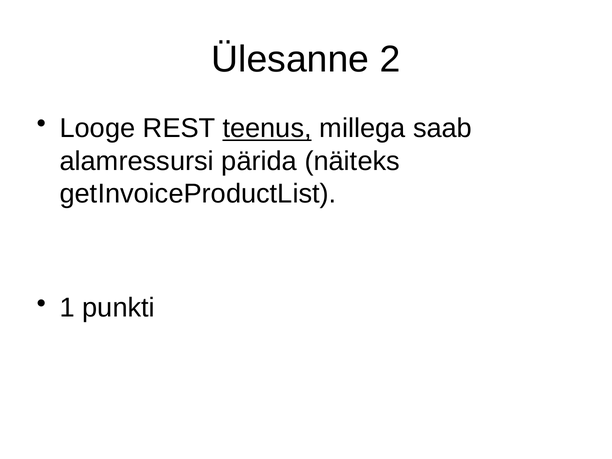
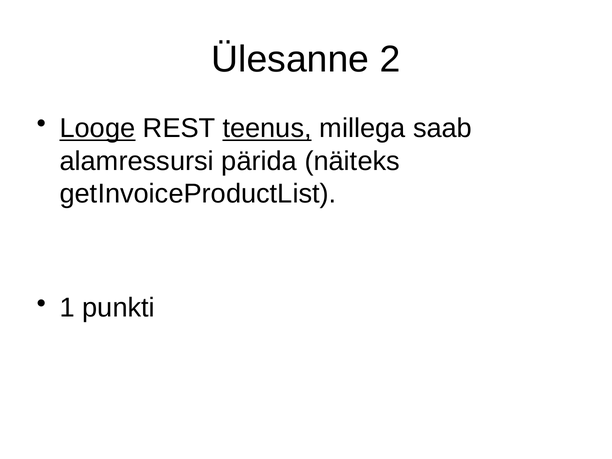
Looge underline: none -> present
